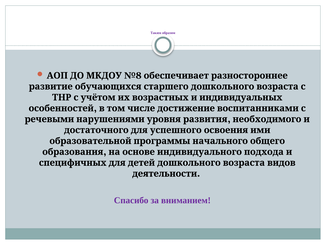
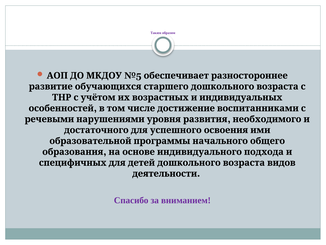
№8: №8 -> №5
